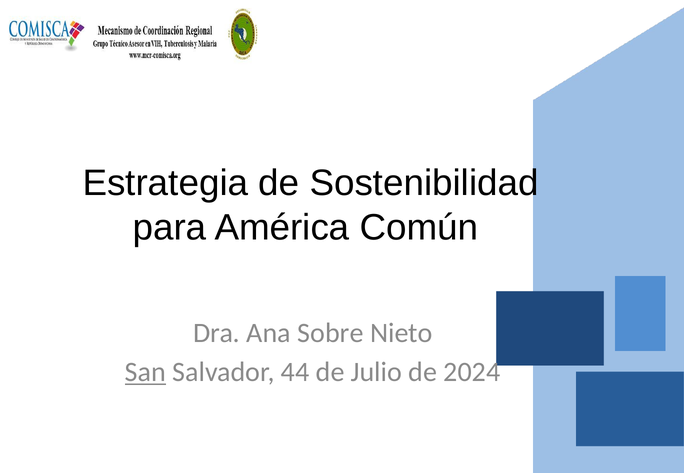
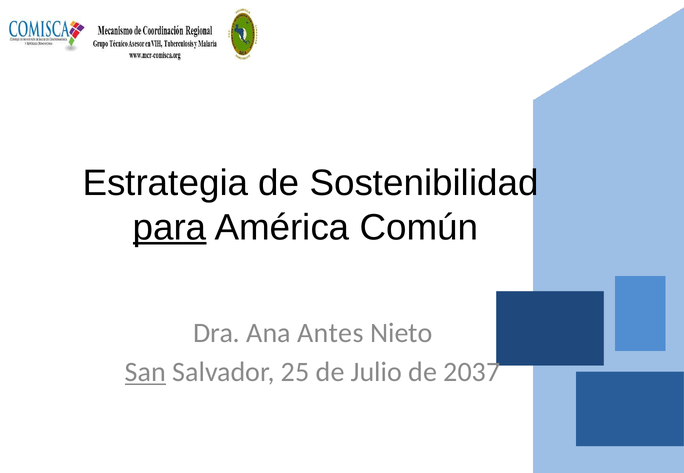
para underline: none -> present
Sobre: Sobre -> Antes
44: 44 -> 25
2024: 2024 -> 2037
